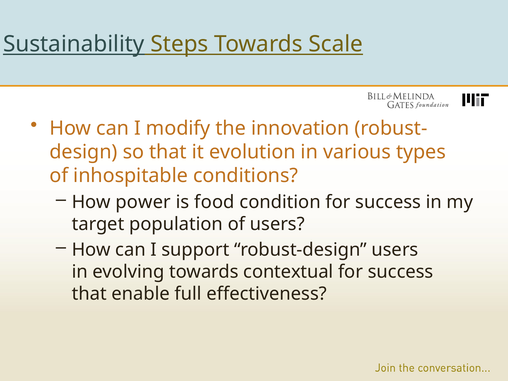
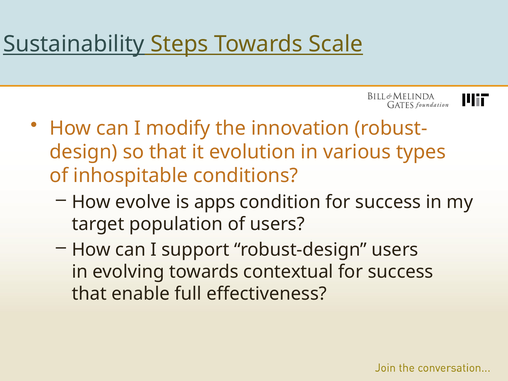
power: power -> evolve
food: food -> apps
